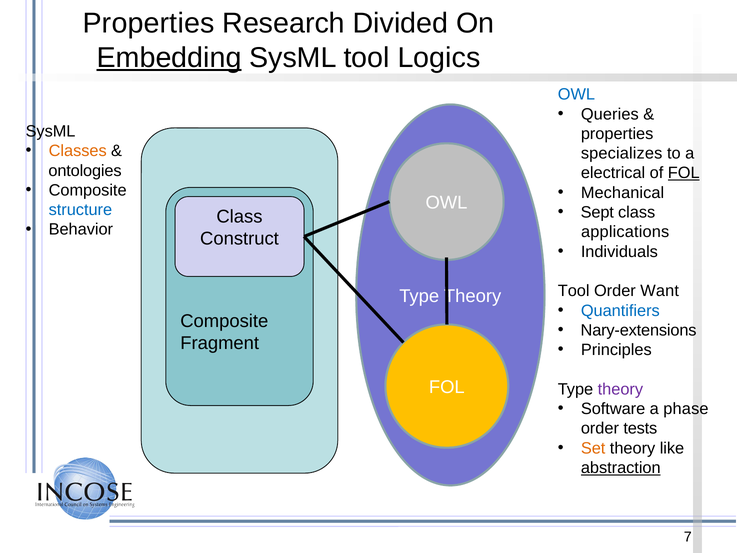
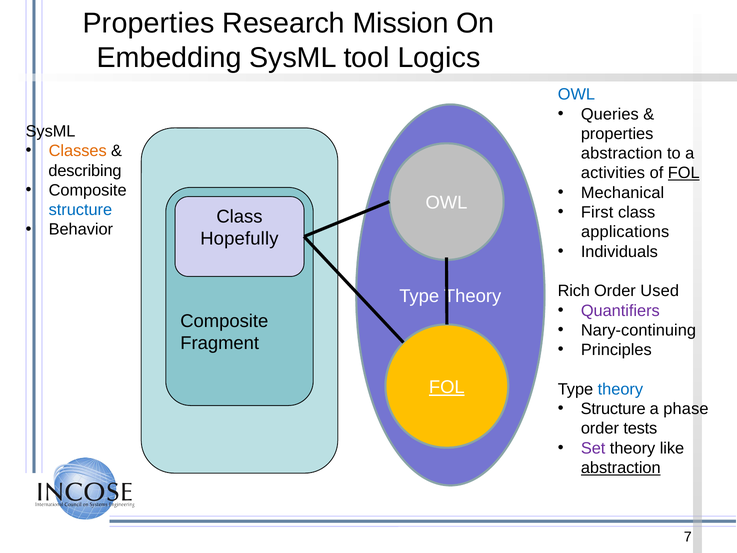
Divided: Divided -> Mission
Embedding underline: present -> none
specializes at (622, 153): specializes -> abstraction
ontologies: ontologies -> describing
electrical: electrical -> activities
Sept: Sept -> First
Construct: Construct -> Hopefully
Tool at (574, 291): Tool -> Rich
Want: Want -> Used
Quantifiers colour: blue -> purple
Nary-extensions: Nary-extensions -> Nary-continuing
FOL at (447, 387) underline: none -> present
theory at (620, 389) colour: purple -> blue
Software at (613, 409): Software -> Structure
Set colour: orange -> purple
